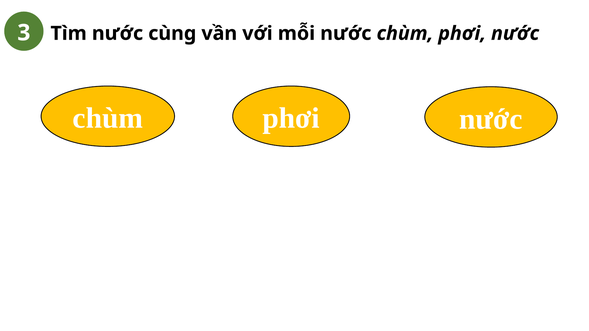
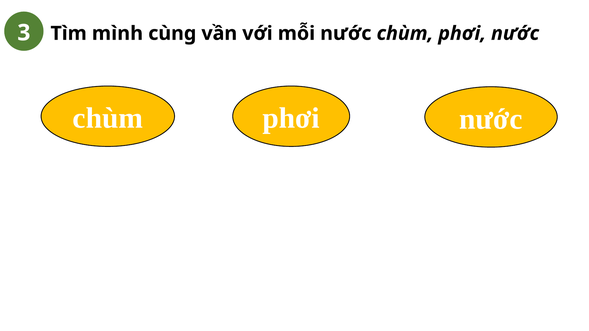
Tìm nước: nước -> mình
